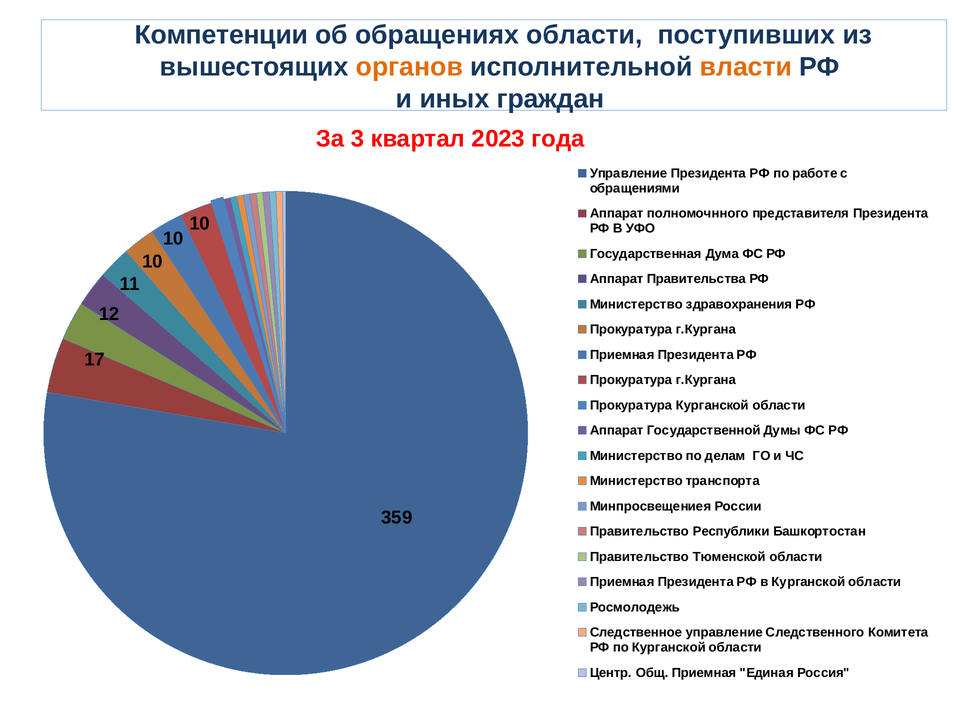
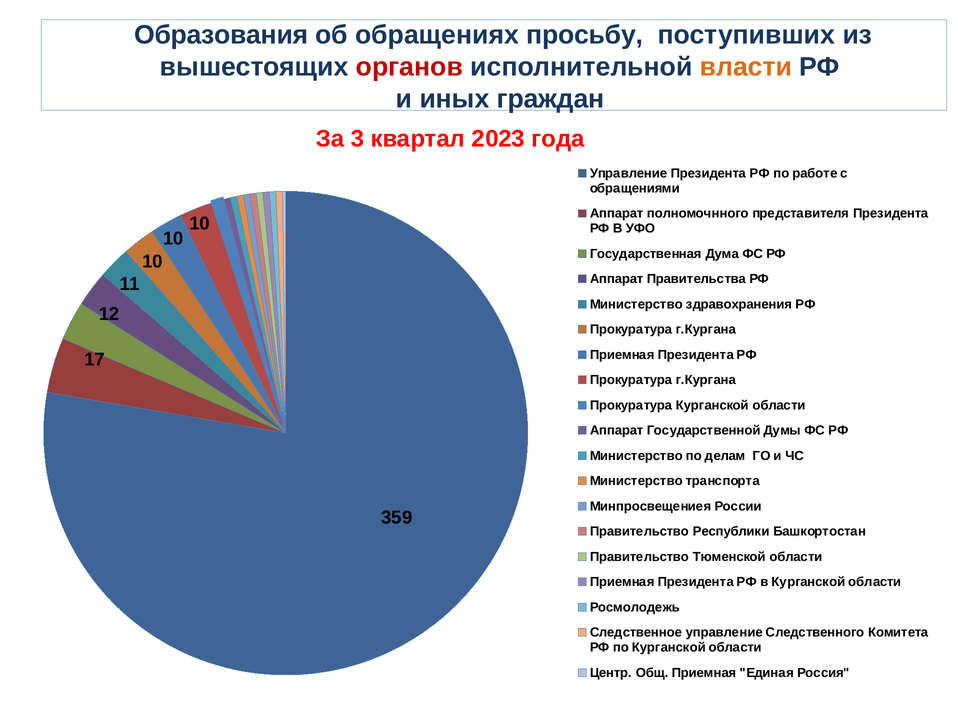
Компетенции: Компетенции -> Образования
обращениях области: области -> просьбу
органов colour: orange -> red
